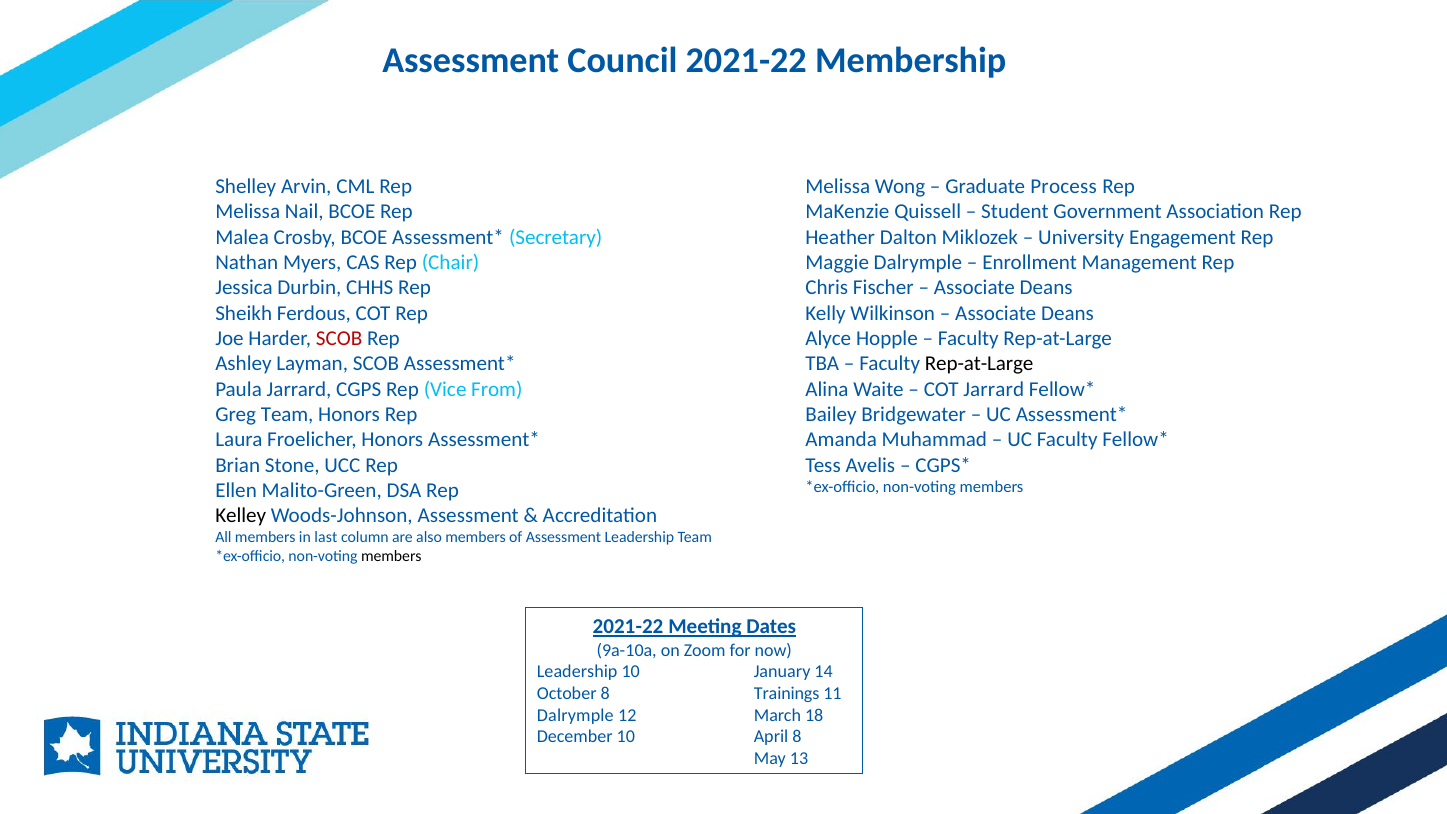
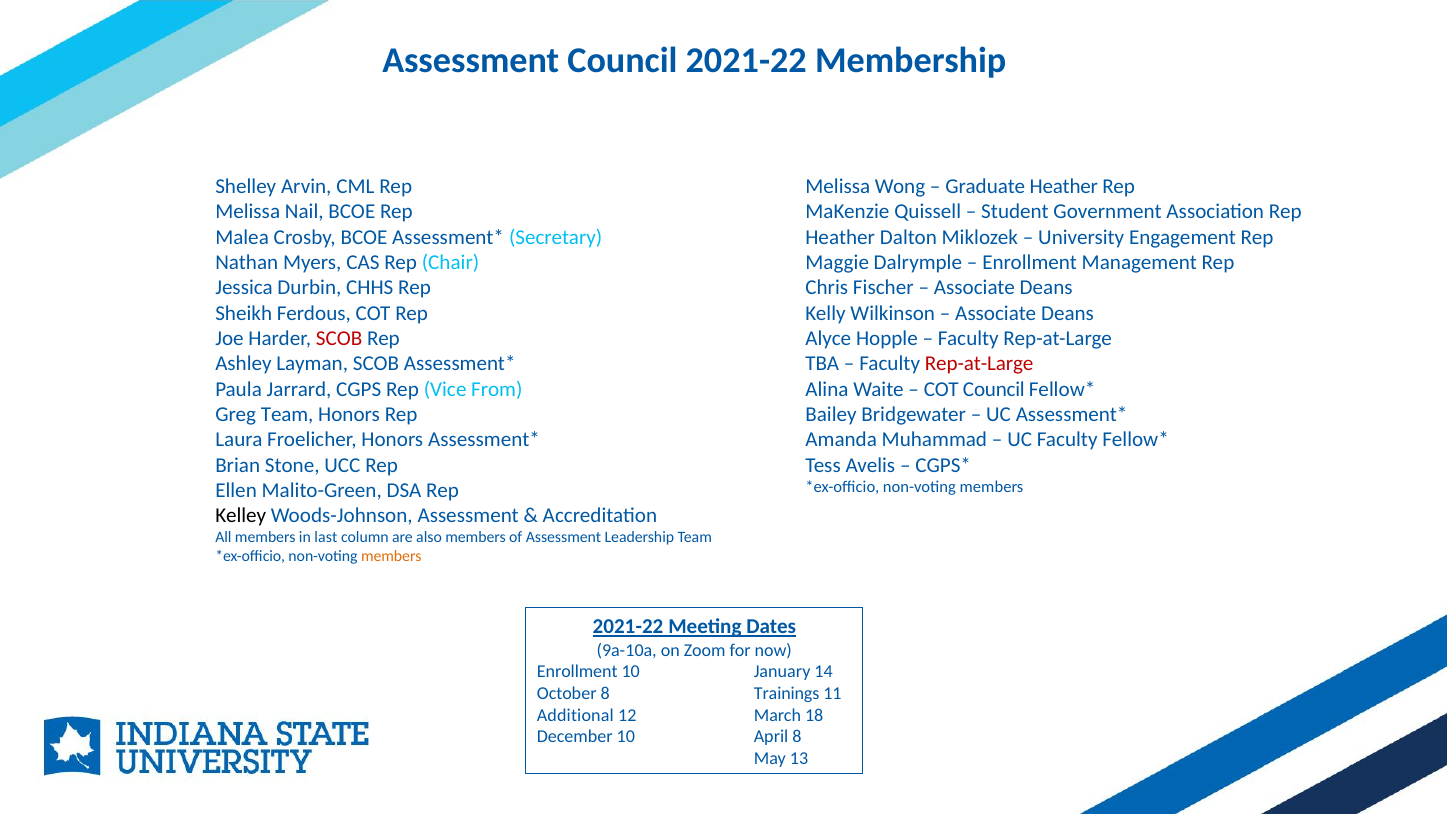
Graduate Process: Process -> Heather
Rep-at-Large at (979, 364) colour: black -> red
COT Jarrard: Jarrard -> Council
members at (391, 557) colour: black -> orange
Leadership at (577, 672): Leadership -> Enrollment
Dalrymple at (575, 715): Dalrymple -> Additional
